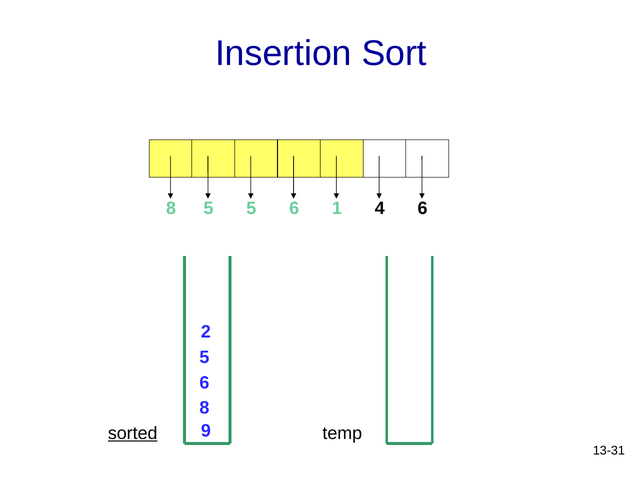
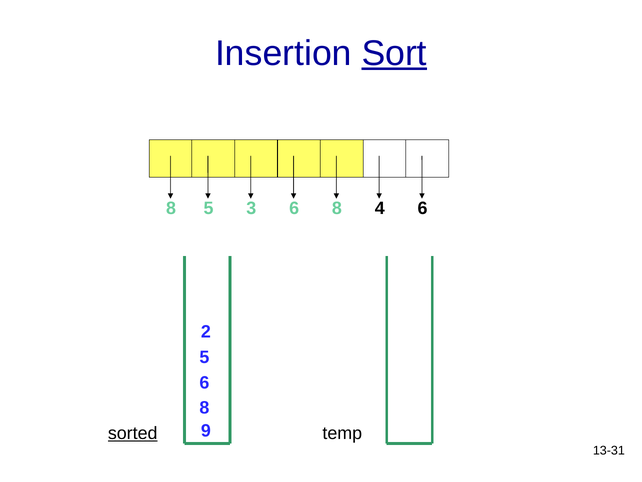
Sort underline: none -> present
5 5: 5 -> 3
6 1: 1 -> 8
